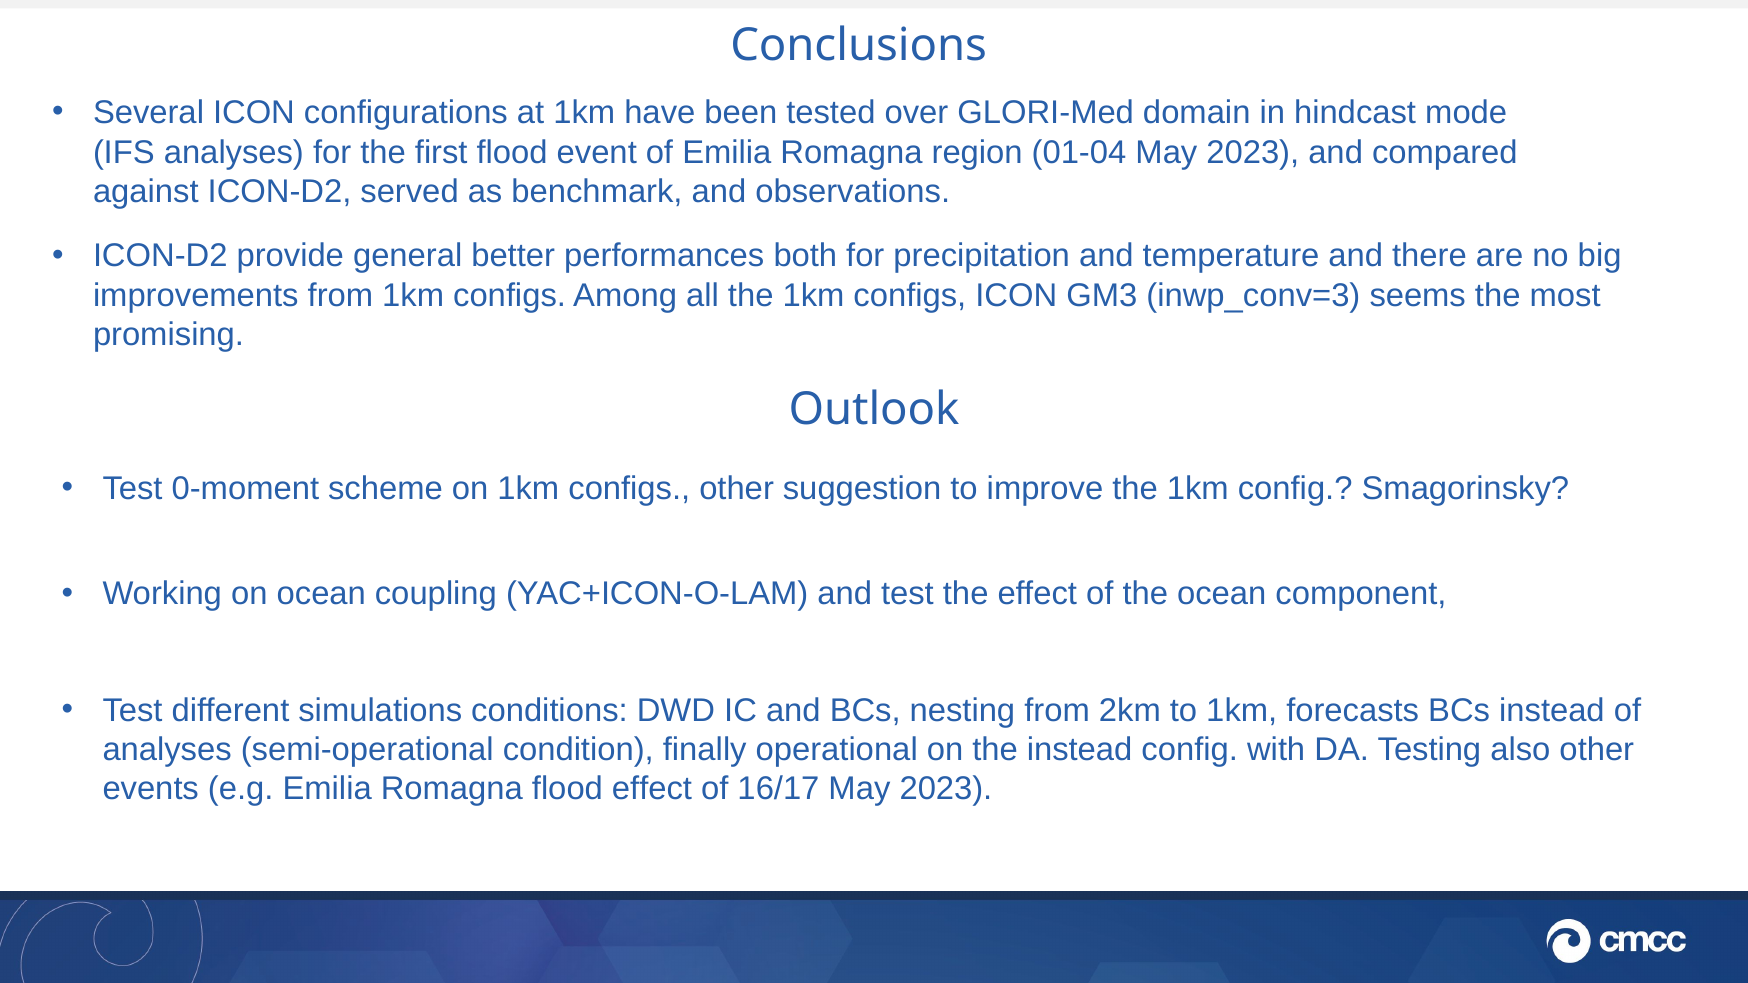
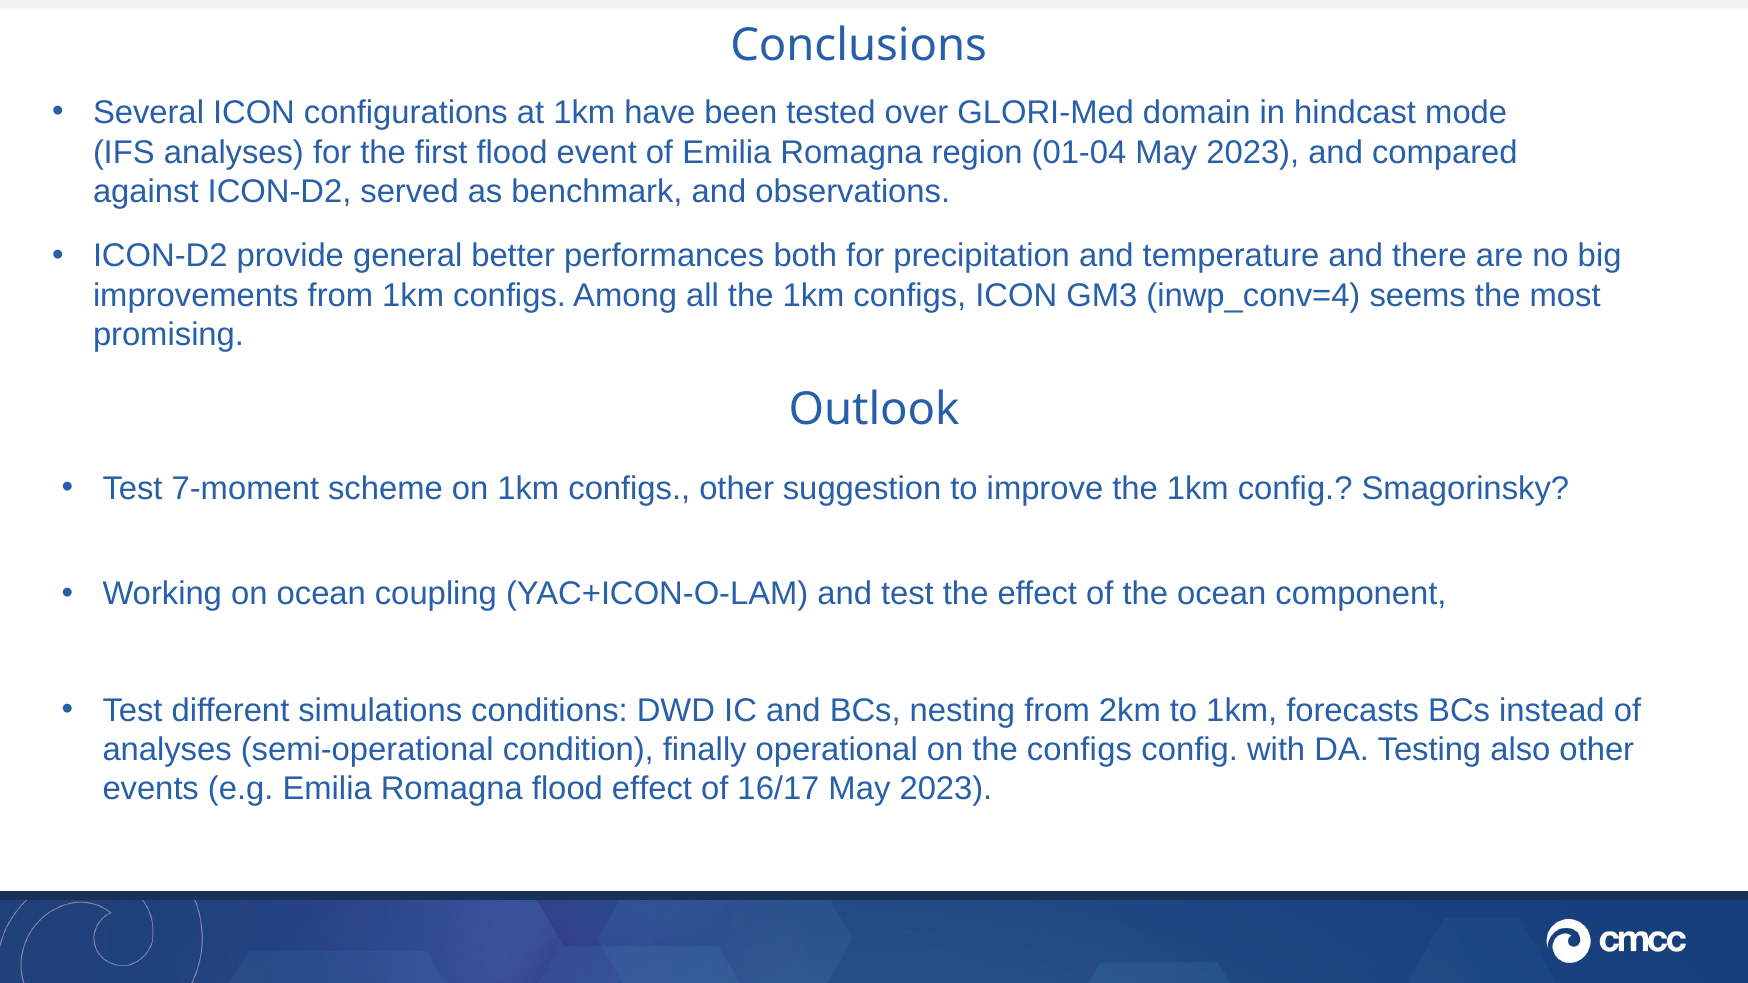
inwp_conv=3: inwp_conv=3 -> inwp_conv=4
0-moment: 0-moment -> 7-moment
the instead: instead -> configs
